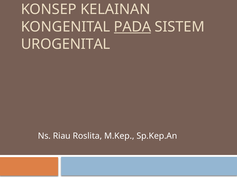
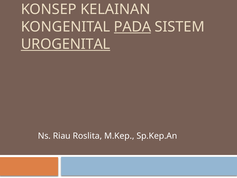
UROGENITAL underline: none -> present
